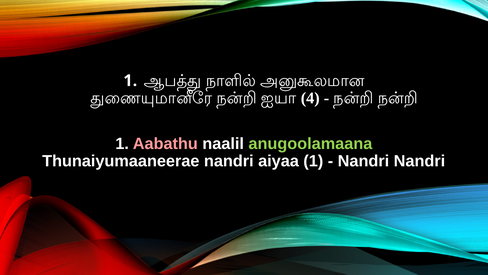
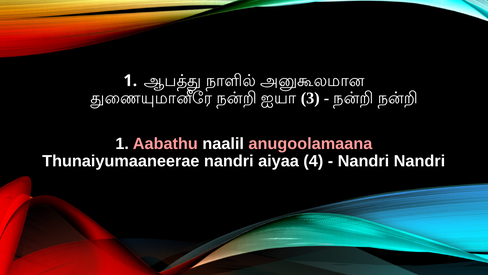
4: 4 -> 3
anugoolamaana colour: light green -> pink
aiyaa 1: 1 -> 4
